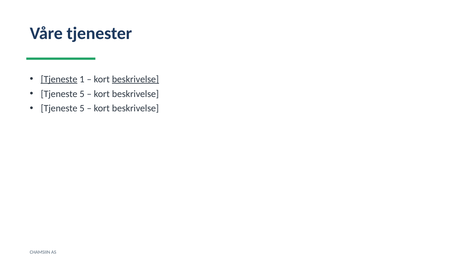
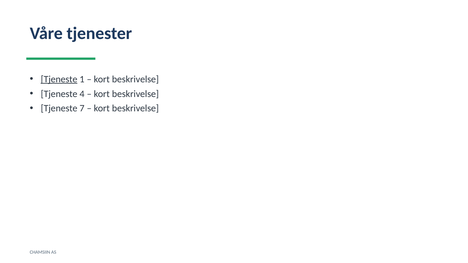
beskrivelse at (135, 79) underline: present -> none
5 at (82, 94): 5 -> 4
5 at (82, 109): 5 -> 7
